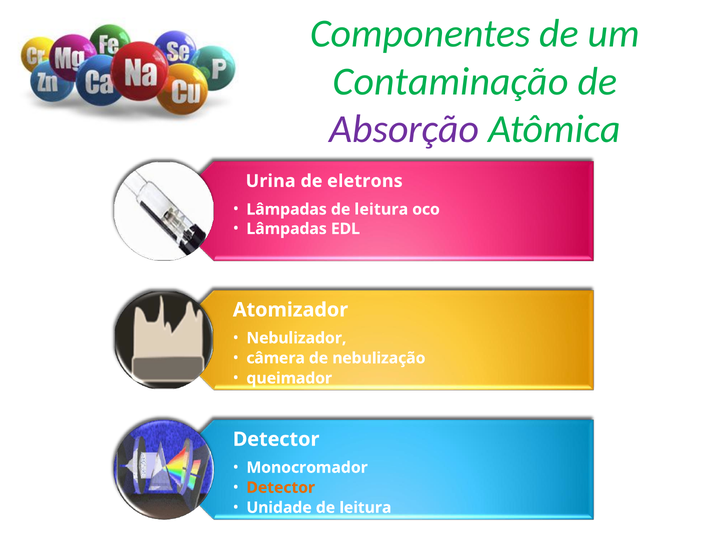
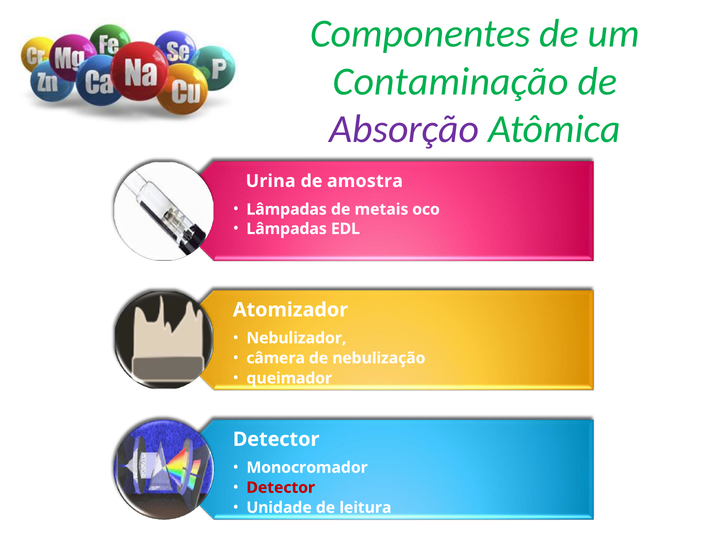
eletrons: eletrons -> amostra
Lâmpadas de leitura: leitura -> metais
Detector at (281, 488) colour: orange -> red
